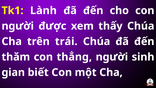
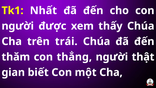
Lành: Lành -> Nhất
sinh: sinh -> thật
